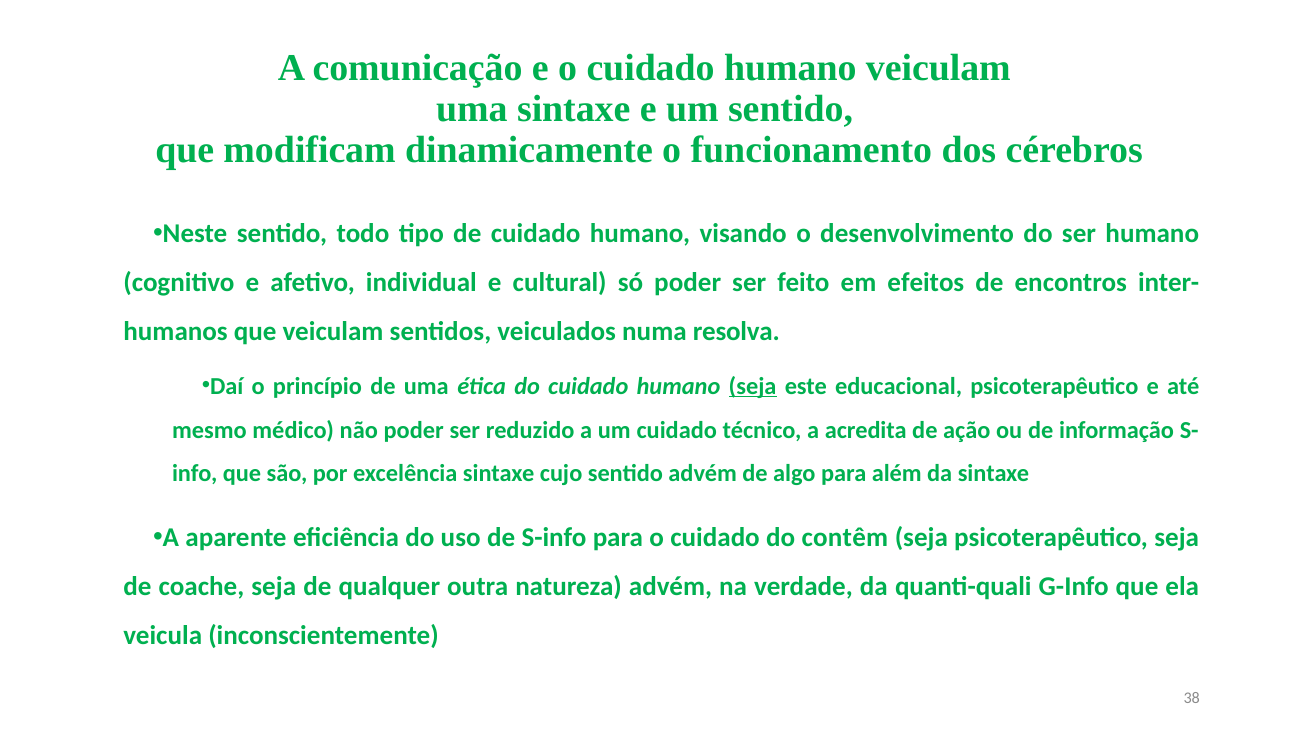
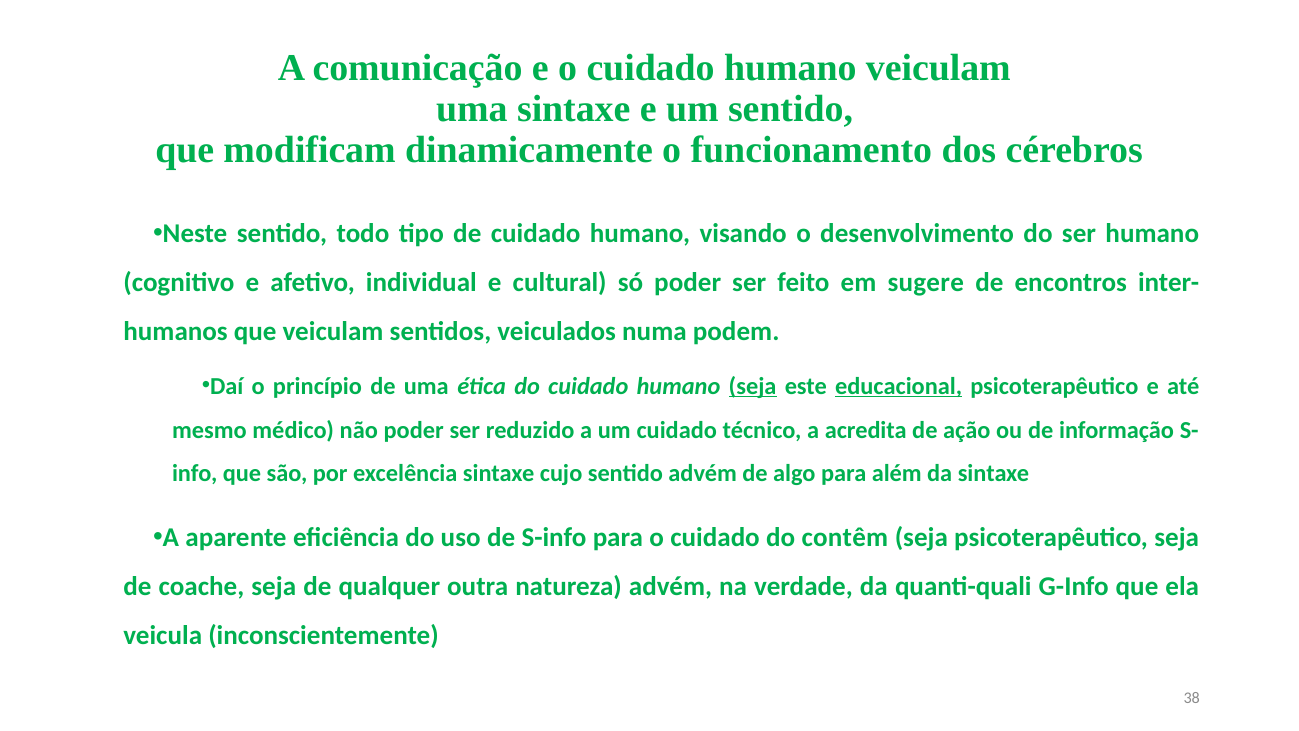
efeitos: efeitos -> sugere
resolva: resolva -> podem
educacional underline: none -> present
